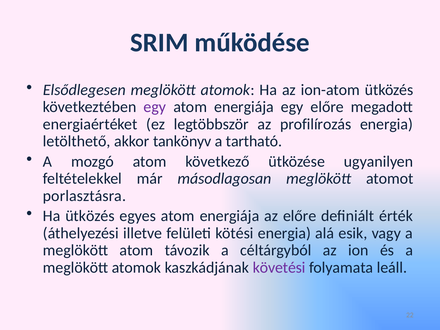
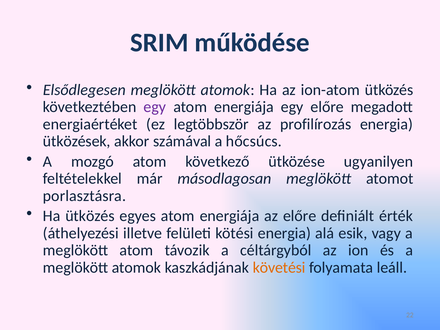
letölthető: letölthető -> ütközések
tankönyv: tankönyv -> számával
tartható: tartható -> hőcsúcs
követési colour: purple -> orange
